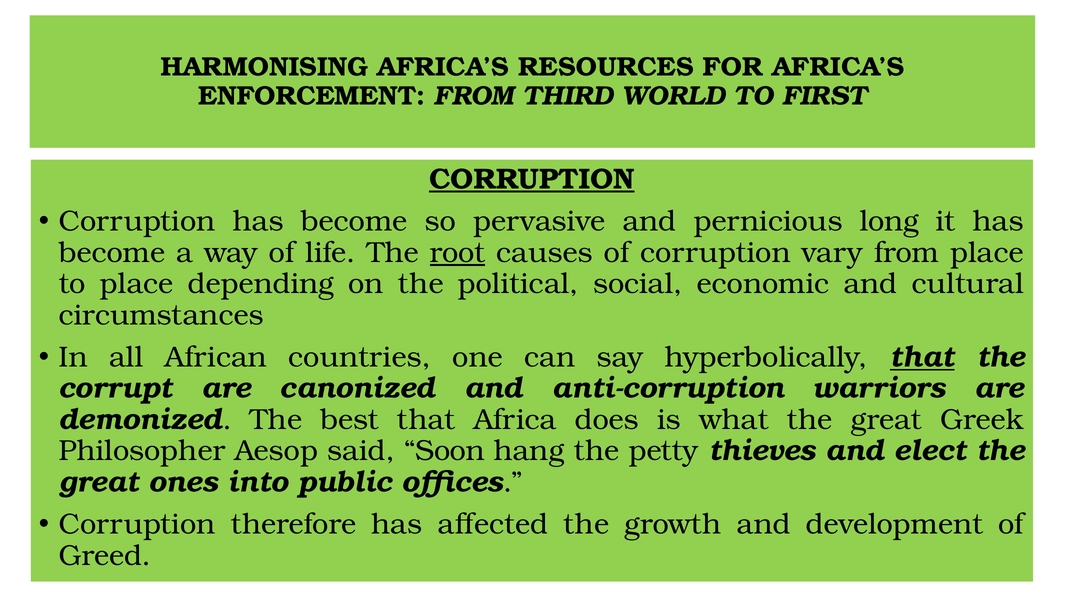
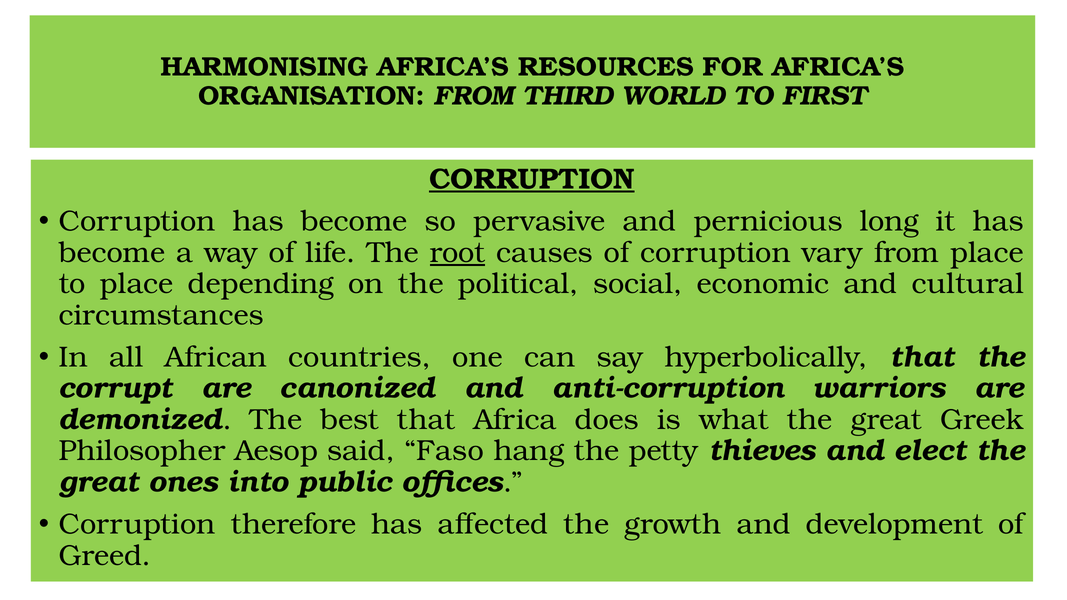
ENFORCEMENT: ENFORCEMENT -> ORGANISATION
that at (922, 357) underline: present -> none
Soon: Soon -> Faso
